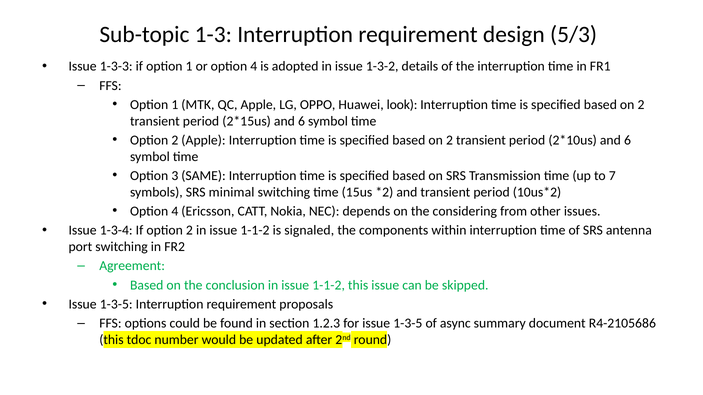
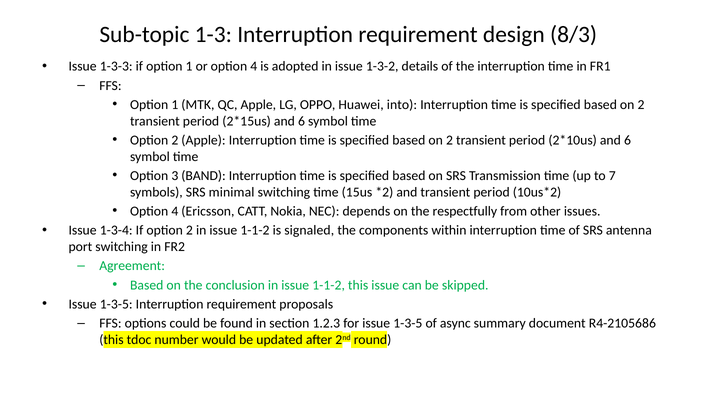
5/3: 5/3 -> 8/3
look: look -> into
SAME: SAME -> BAND
considering: considering -> respectfully
